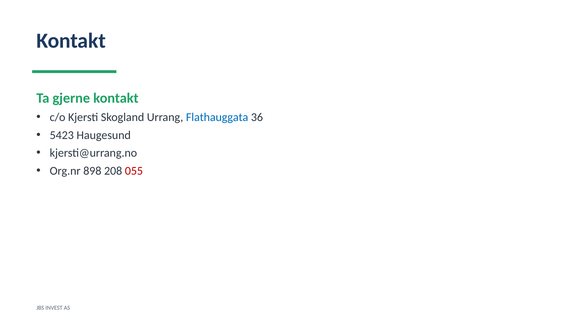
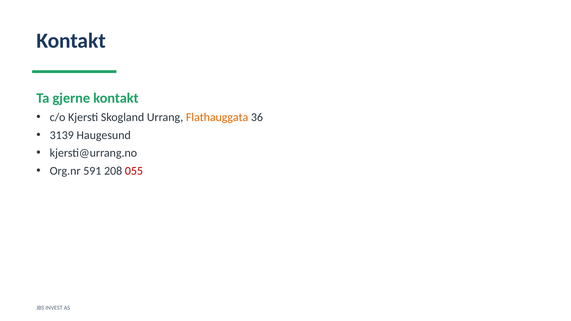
Flathauggata colour: blue -> orange
5423: 5423 -> 3139
898: 898 -> 591
